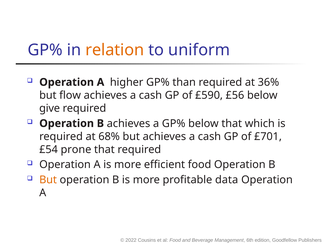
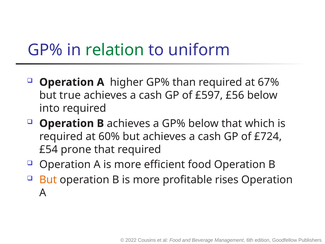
relation colour: orange -> green
36%: 36% -> 67%
flow: flow -> true
£590: £590 -> £597
give: give -> into
68%: 68% -> 60%
£701: £701 -> £724
data: data -> rises
